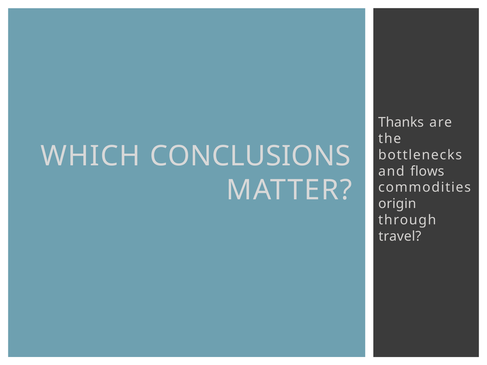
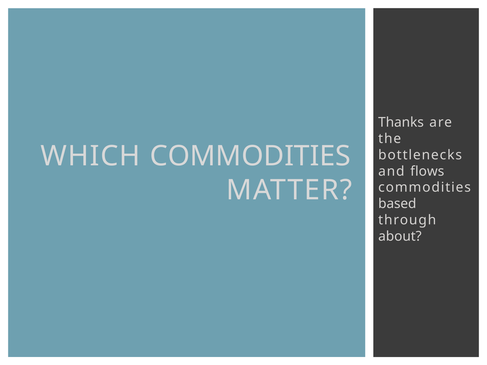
WHICH CONCLUSIONS: CONCLUSIONS -> COMMODITIES
origin: origin -> based
travel: travel -> about
